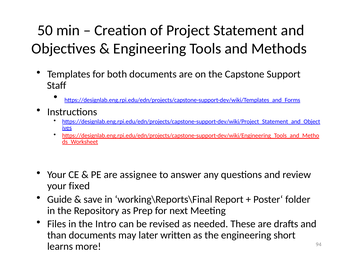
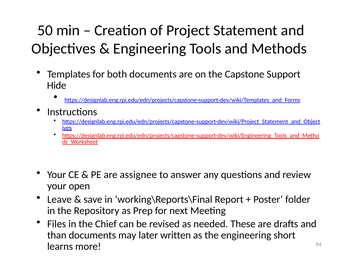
Staff: Staff -> Hide
fixed: fixed -> open
Guide: Guide -> Leave
Intro: Intro -> Chief
